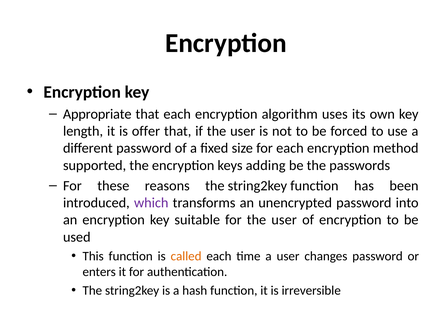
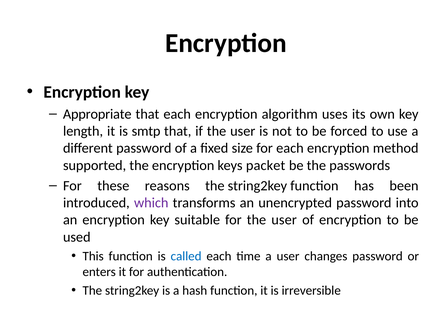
offer: offer -> smtp
adding: adding -> packet
called colour: orange -> blue
